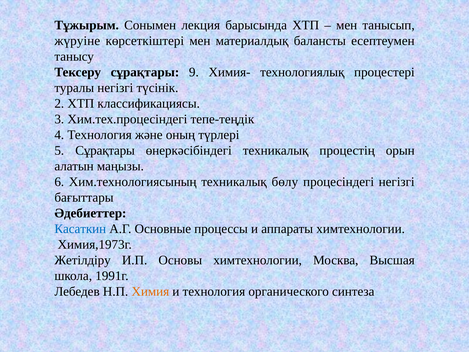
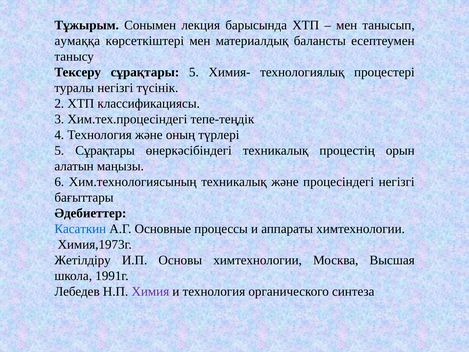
жүруіне: жүруіне -> аумаққа
сұрақтары 9: 9 -> 5
техникалық бөлу: бөлу -> және
Химия colour: orange -> purple
